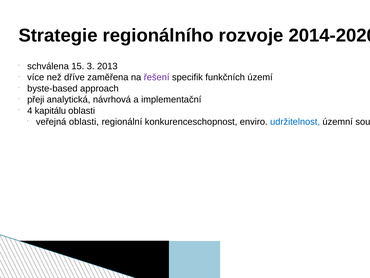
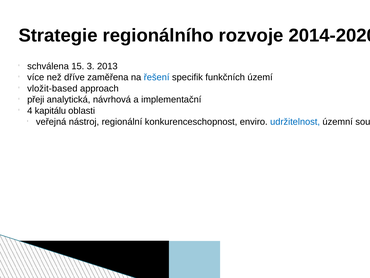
řešení colour: purple -> blue
byste-based: byste-based -> vložit-based
veřejná oblasti: oblasti -> nástroj
